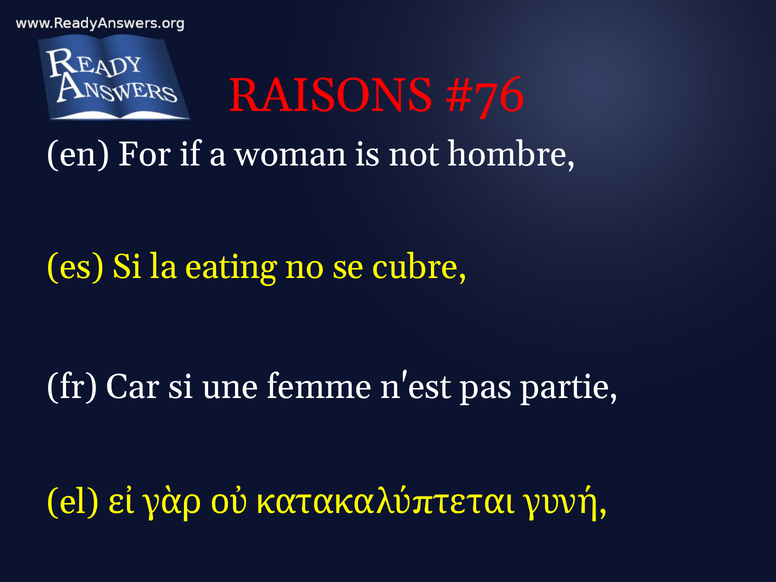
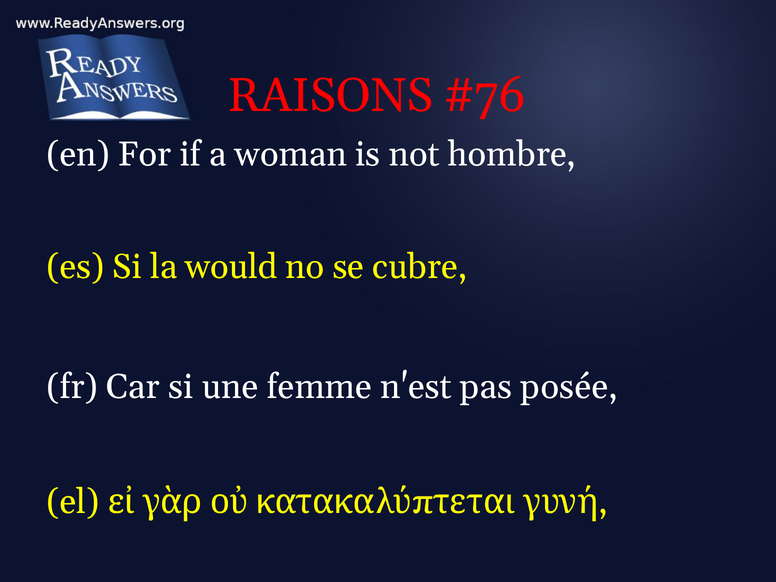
eating: eating -> would
partie: partie -> posée
